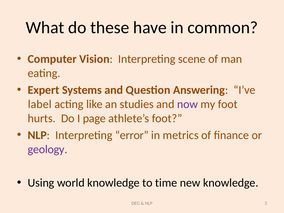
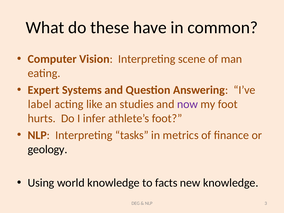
page: page -> infer
error: error -> tasks
geology colour: purple -> black
time: time -> facts
